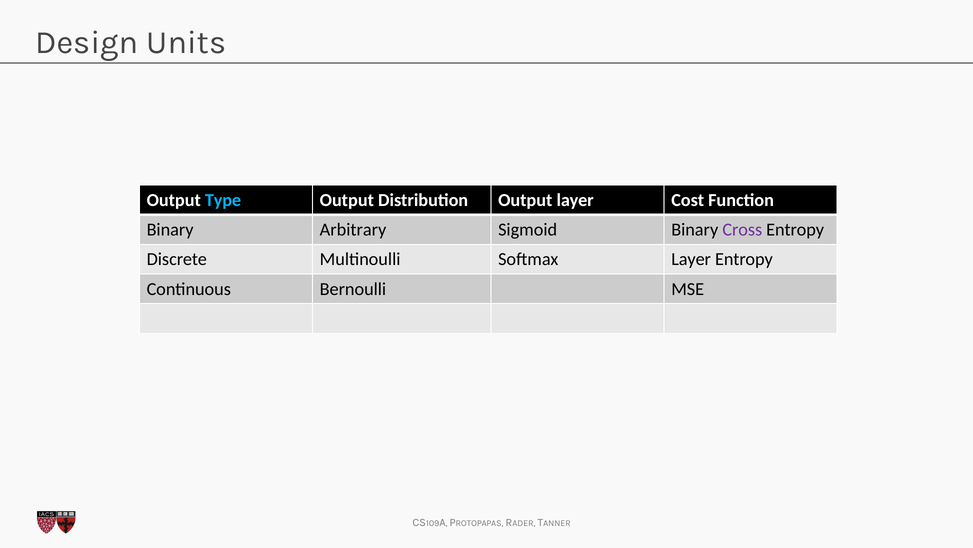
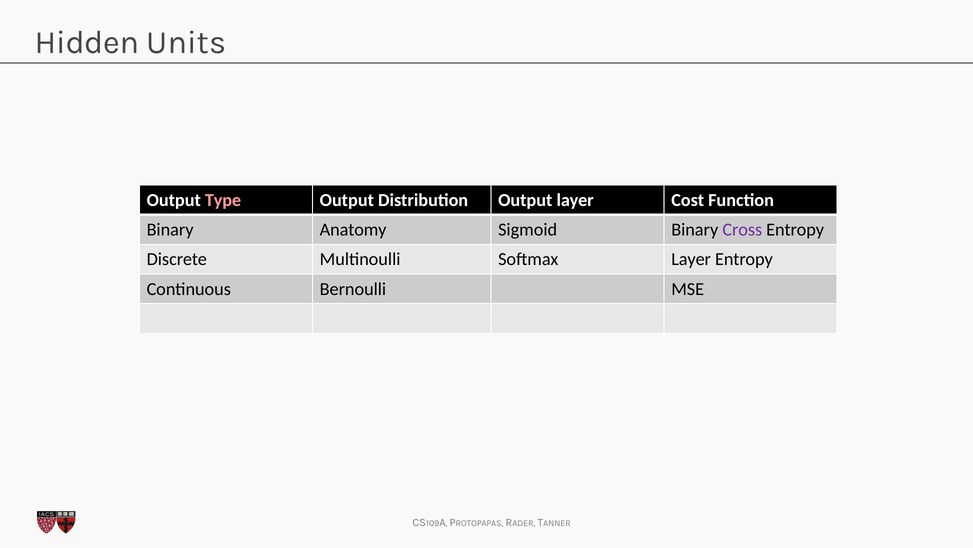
Design: Design -> Hidden
Type colour: light blue -> pink
Arbitrary: Arbitrary -> Anatomy
